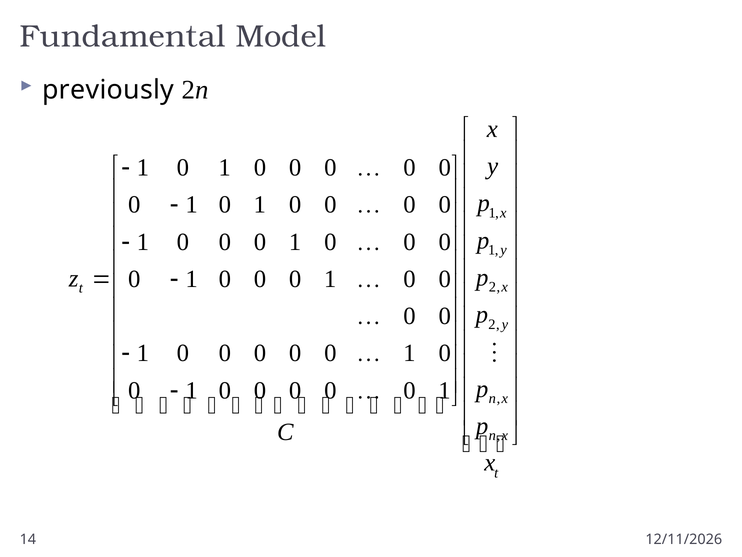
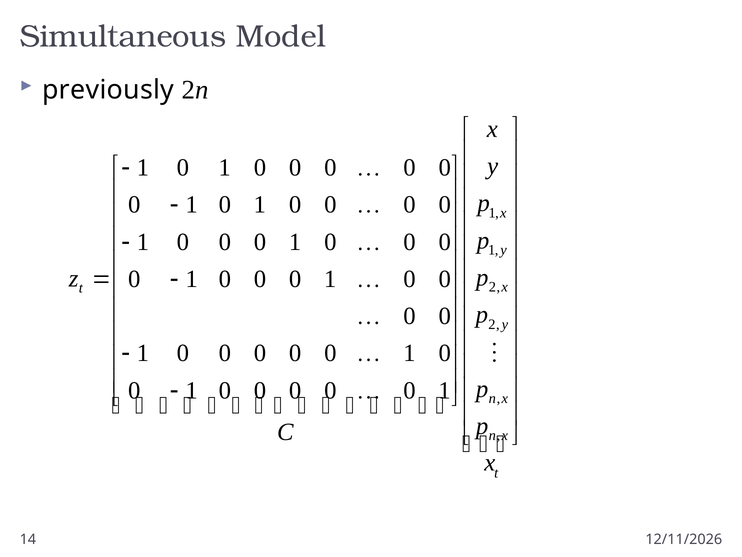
Fundamental: Fundamental -> Simultaneous
